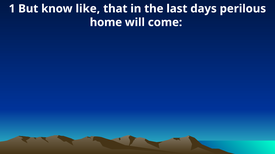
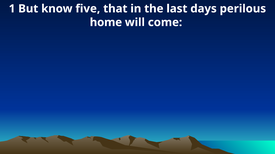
like: like -> five
